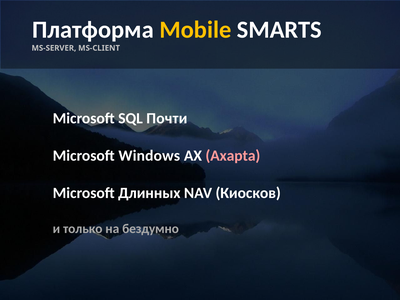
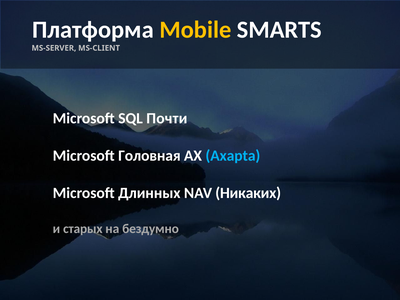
Windows: Windows -> Головная
Axapta colour: pink -> light blue
Киосков: Киосков -> Никаких
только: только -> старых
